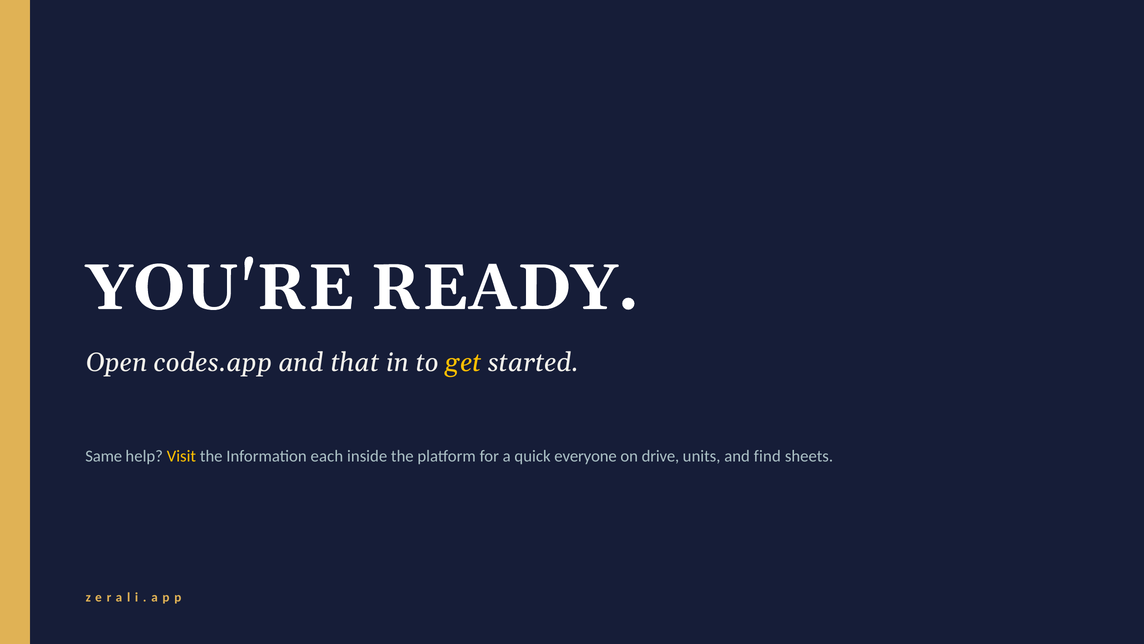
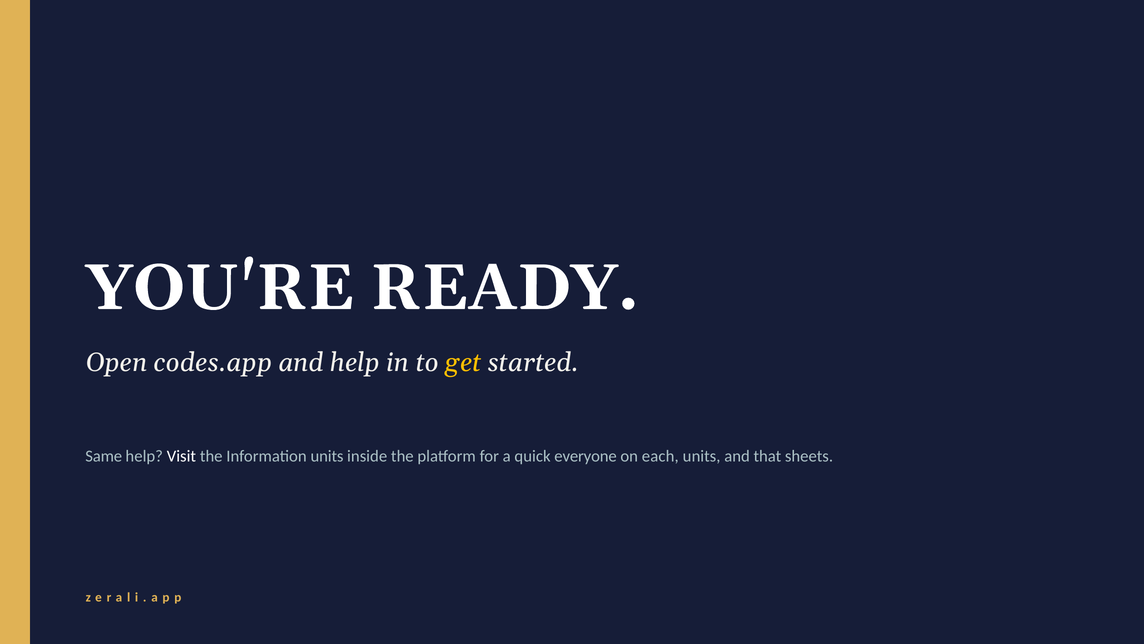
and that: that -> help
Visit colour: yellow -> white
Information each: each -> units
drive: drive -> each
find: find -> that
